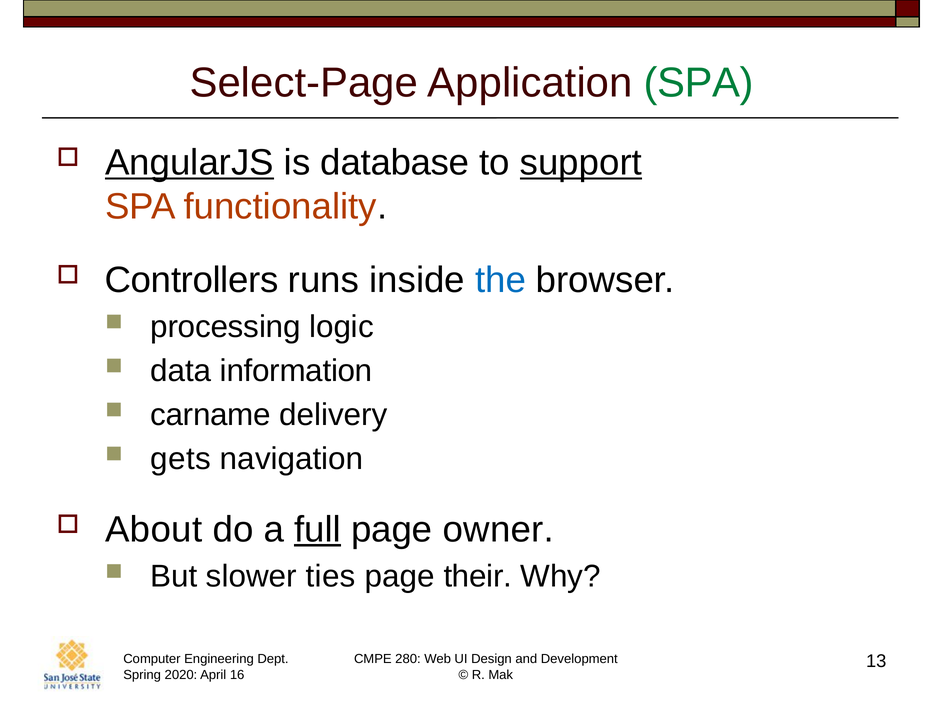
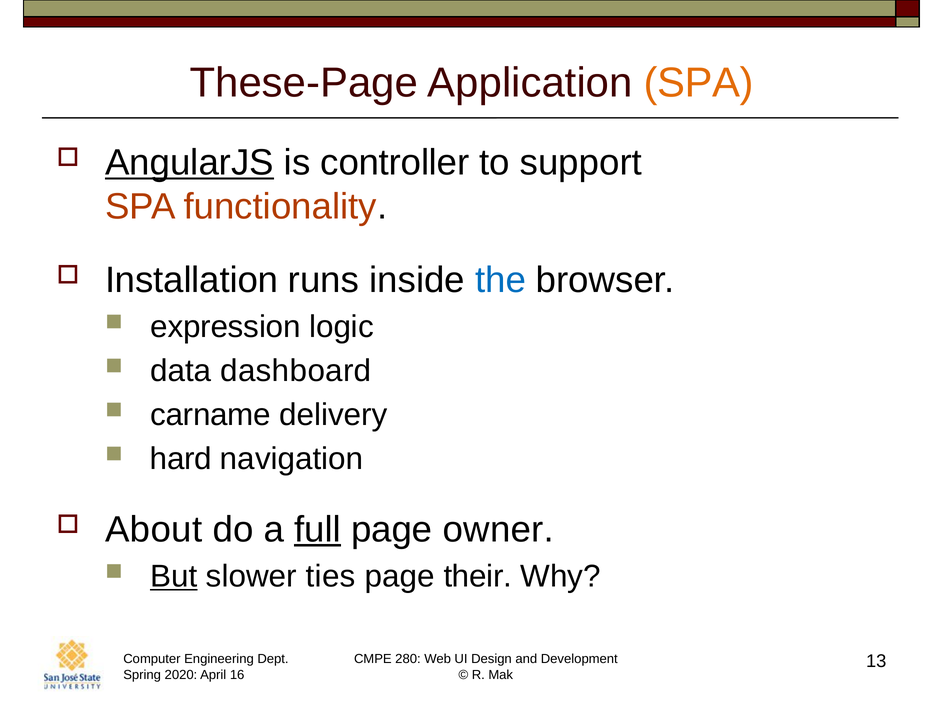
Select-Page: Select-Page -> These-Page
SPA at (699, 83) colour: green -> orange
database: database -> controller
support underline: present -> none
Controllers: Controllers -> Installation
processing: processing -> expression
information: information -> dashboard
gets: gets -> hard
But underline: none -> present
